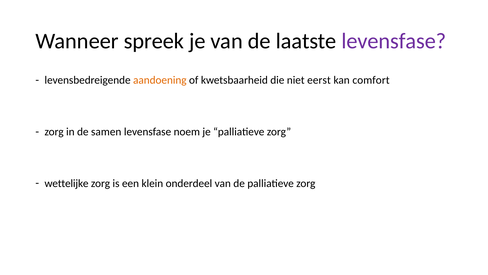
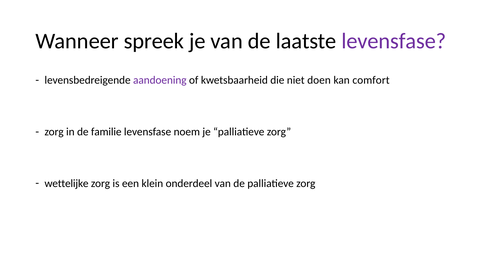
aandoening colour: orange -> purple
eerst: eerst -> doen
samen: samen -> familie
